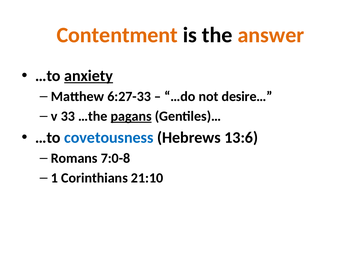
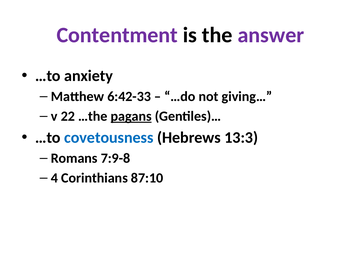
Contentment colour: orange -> purple
answer colour: orange -> purple
anxiety underline: present -> none
6:27-33: 6:27-33 -> 6:42-33
desire…: desire… -> giving…
33: 33 -> 22
13:6: 13:6 -> 13:3
7:0-8: 7:0-8 -> 7:9-8
1: 1 -> 4
21:10: 21:10 -> 87:10
